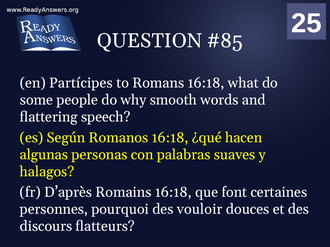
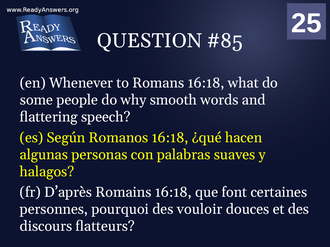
Partícipes: Partícipes -> Whenever
